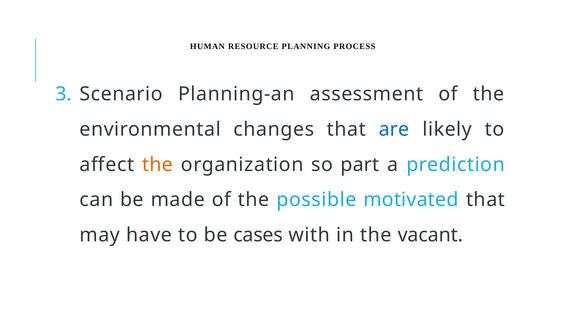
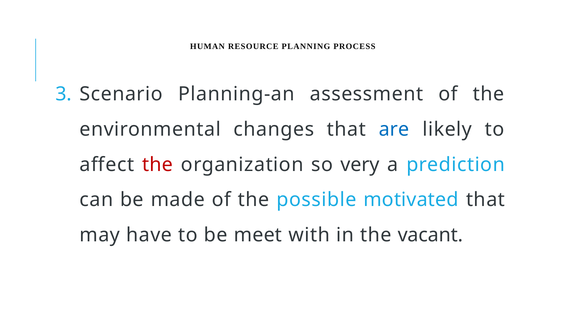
the at (158, 164) colour: orange -> red
part: part -> very
cases: cases -> meet
